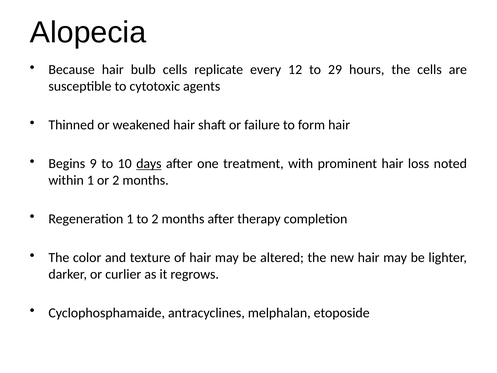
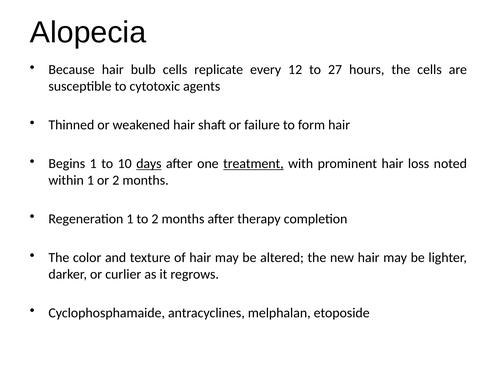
29: 29 -> 27
Begins 9: 9 -> 1
treatment underline: none -> present
